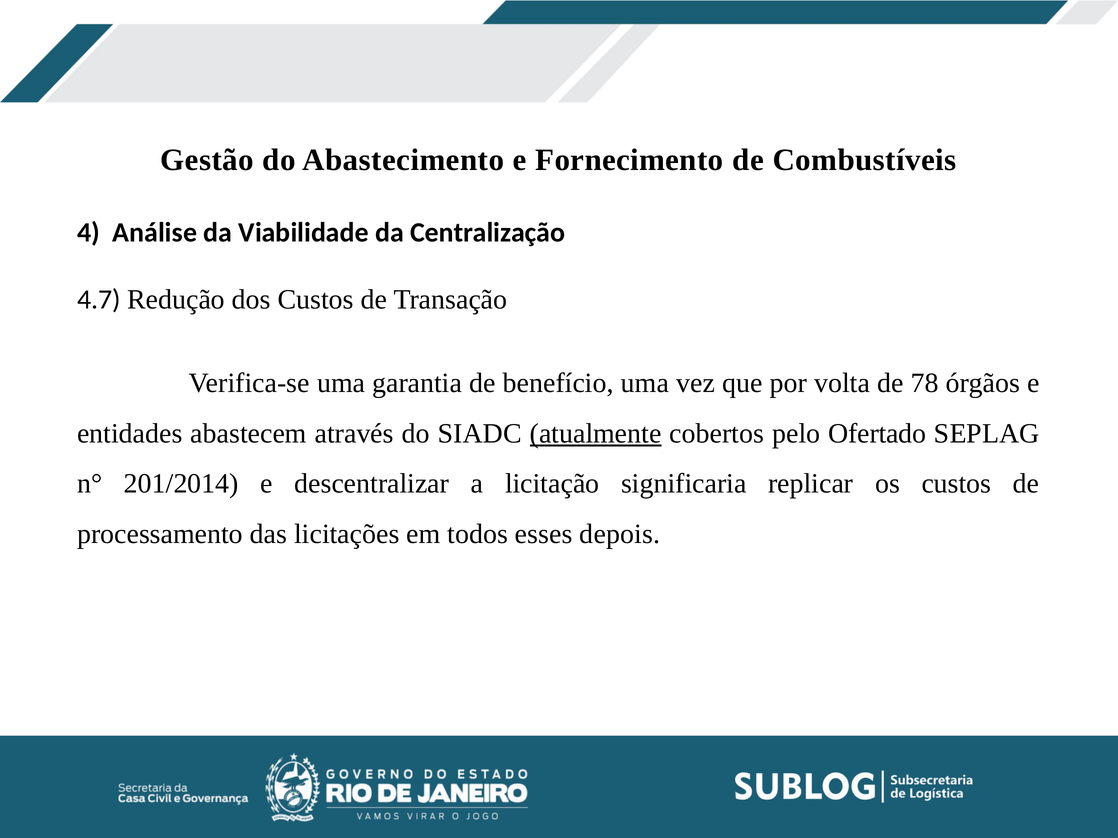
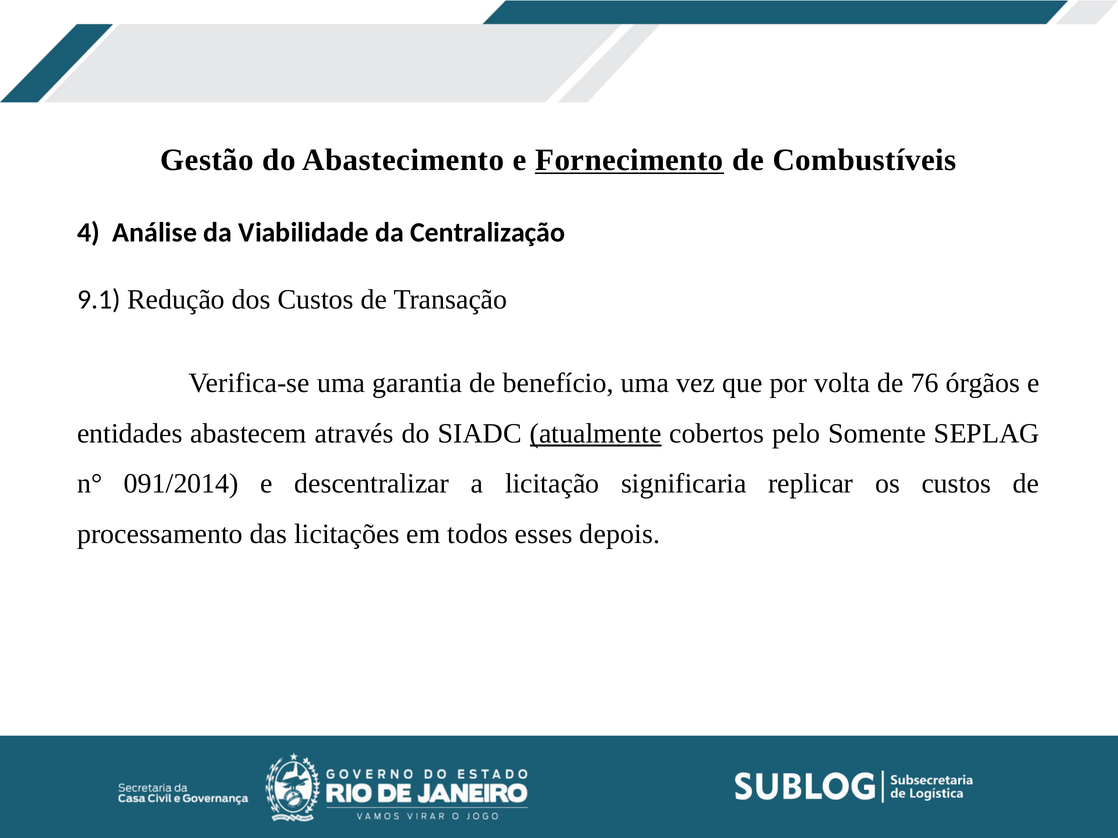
Fornecimento underline: none -> present
4.7: 4.7 -> 9.1
78: 78 -> 76
Ofertado: Ofertado -> Somente
201/2014: 201/2014 -> 091/2014
